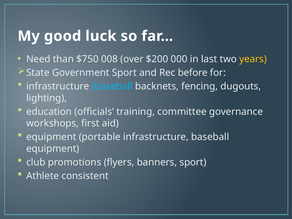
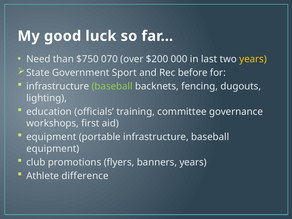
008: 008 -> 070
baseball at (112, 86) colour: light blue -> light green
banners sport: sport -> years
consistent: consistent -> difference
